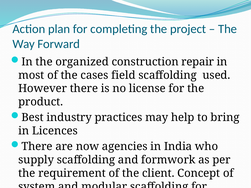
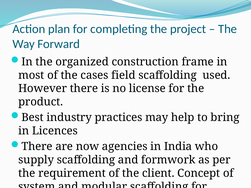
repair: repair -> frame
